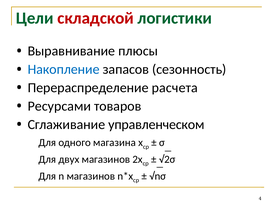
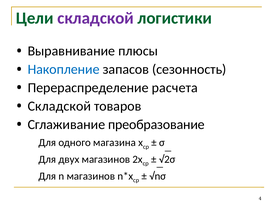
складской at (96, 18) colour: red -> purple
Ресурсами at (59, 106): Ресурсами -> Складской
управленческом: управленческом -> преобразование
